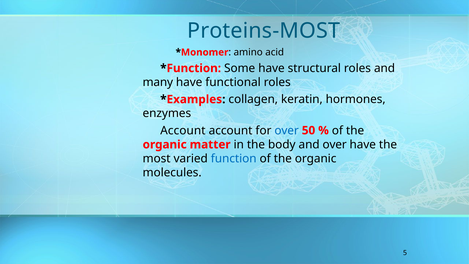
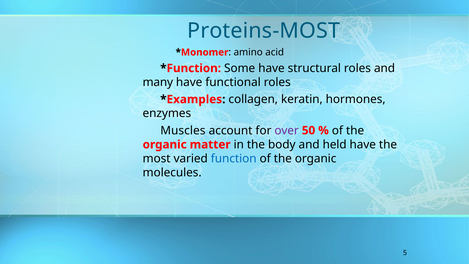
Account at (183, 130): Account -> Muscles
over at (287, 130) colour: blue -> purple
and over: over -> held
